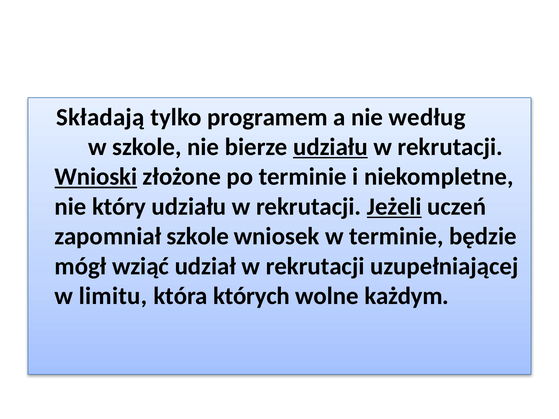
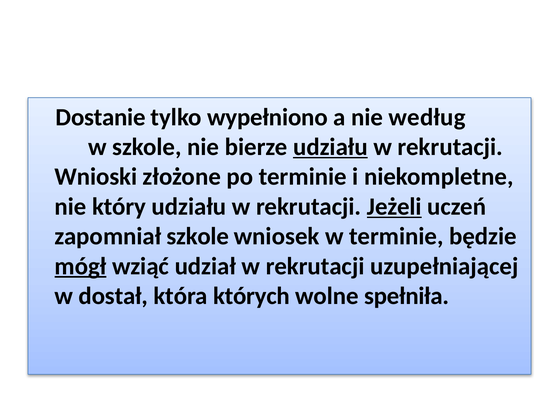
Składają: Składają -> Dostanie
programem: programem -> wypełniono
Wnioski underline: present -> none
mógł underline: none -> present
limitu: limitu -> dostał
każdym: każdym -> spełniła
